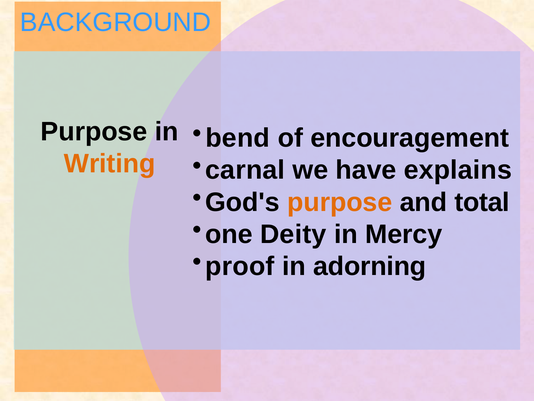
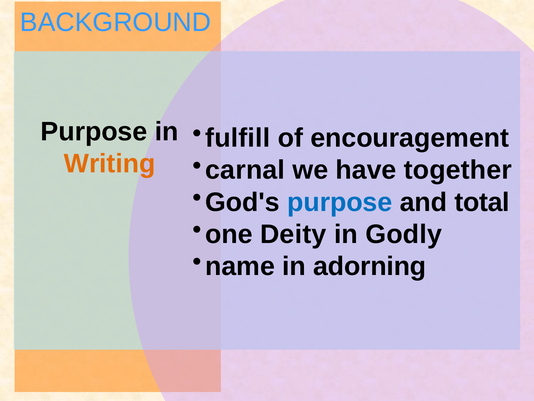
bend: bend -> fulfill
explains: explains -> together
purpose at (340, 202) colour: orange -> blue
Mercy: Mercy -> Godly
proof: proof -> name
